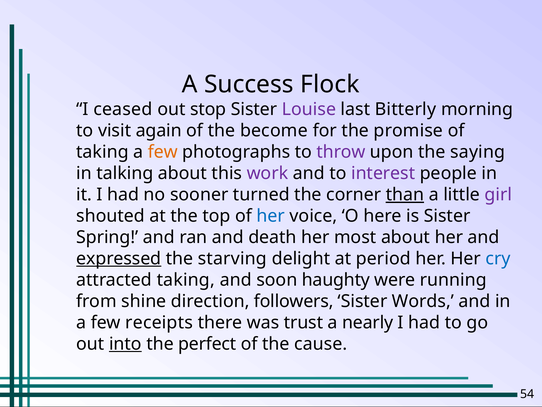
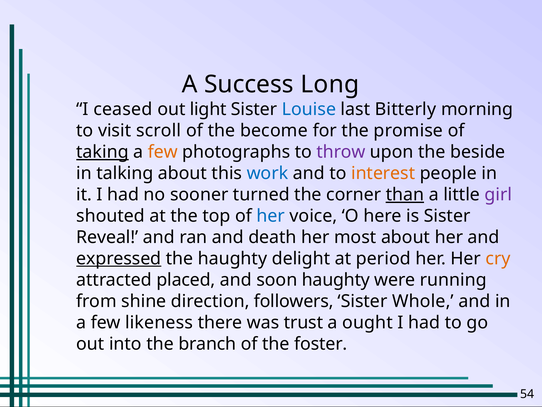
Flock: Flock -> Long
stop: stop -> light
Louise colour: purple -> blue
again: again -> scroll
taking at (102, 152) underline: none -> present
saying: saying -> beside
work colour: purple -> blue
interest colour: purple -> orange
Spring: Spring -> Reveal
the starving: starving -> haughty
cry colour: blue -> orange
attracted taking: taking -> placed
Words: Words -> Whole
receipts: receipts -> likeness
nearly: nearly -> ought
into underline: present -> none
perfect: perfect -> branch
cause: cause -> foster
